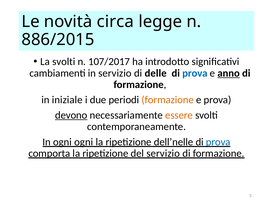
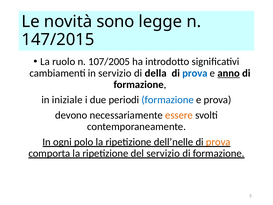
circa: circa -> sono
886/2015: 886/2015 -> 147/2015
La svolti: svolti -> ruolo
107/2017: 107/2017 -> 107/2005
delle: delle -> della
formazione at (168, 100) colour: orange -> blue
devono underline: present -> none
ogni ogni: ogni -> polo
prova at (218, 142) colour: blue -> orange
